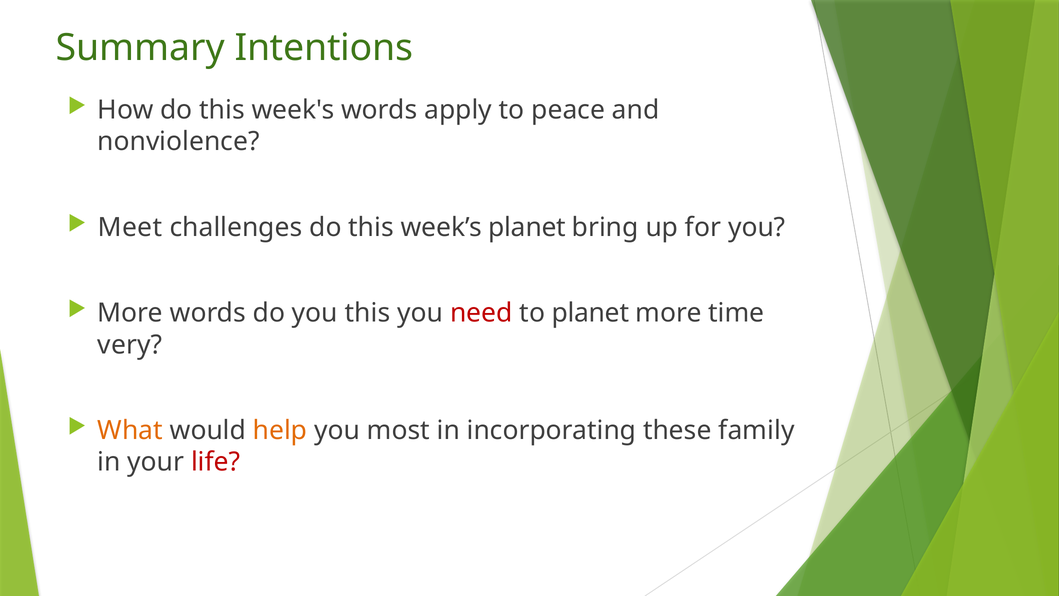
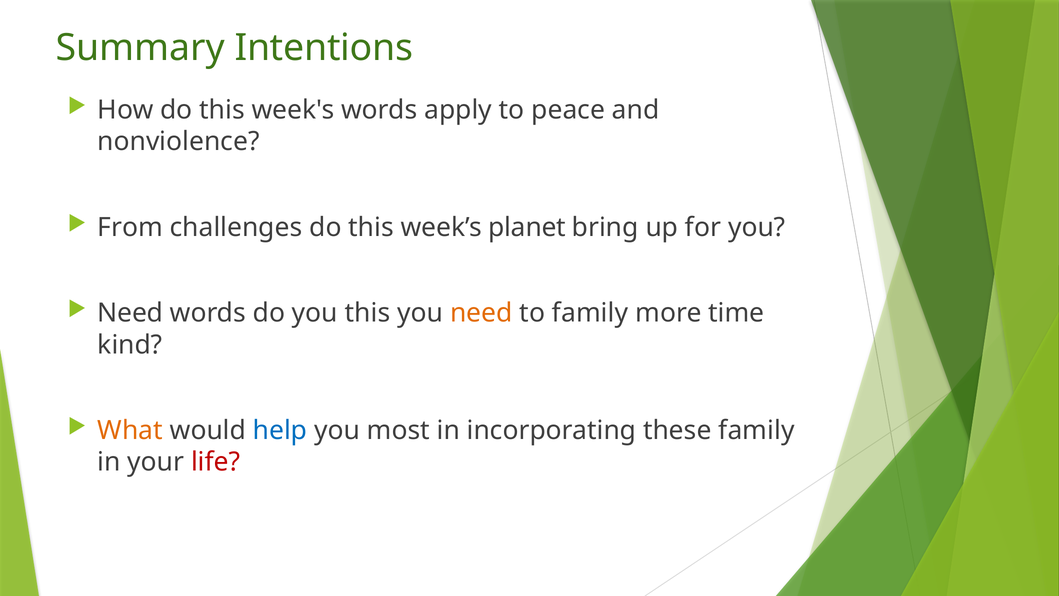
Meet: Meet -> From
More at (130, 313): More -> Need
need at (481, 313) colour: red -> orange
to planet: planet -> family
very: very -> kind
help colour: orange -> blue
